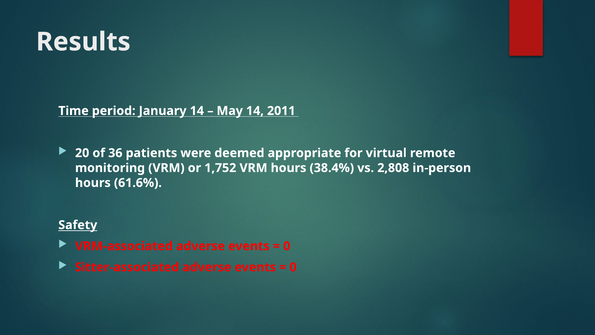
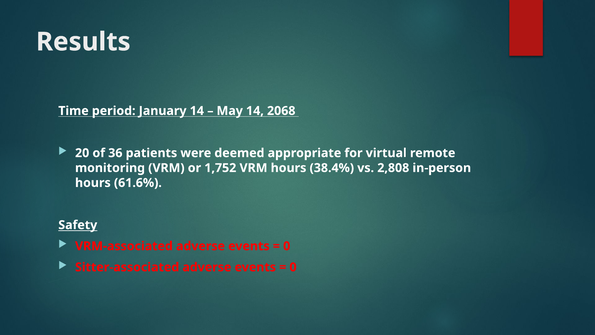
2011: 2011 -> 2068
